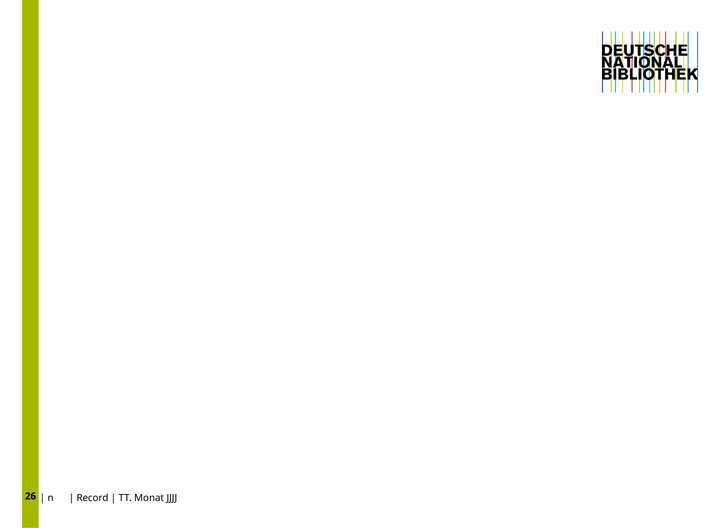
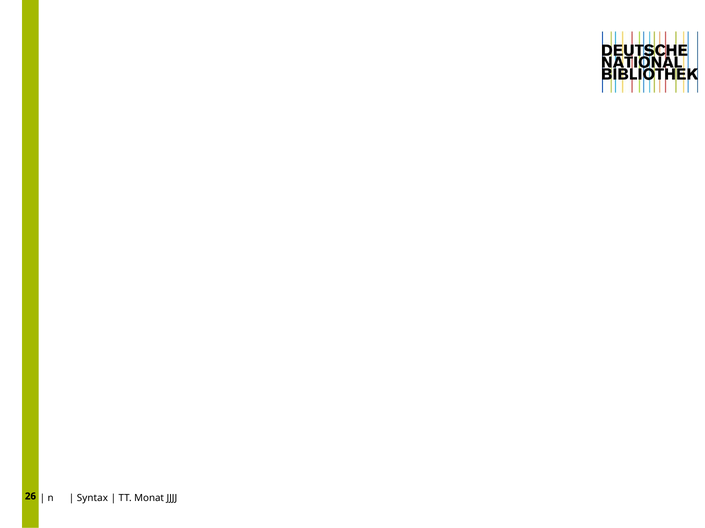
Record: Record -> Syntax
